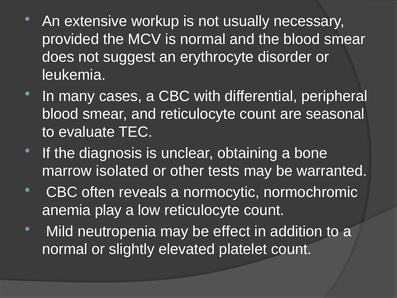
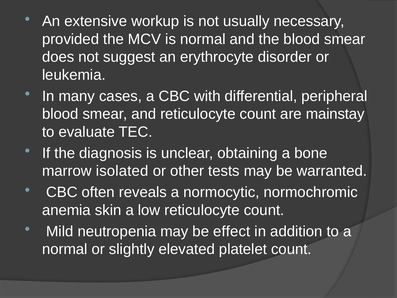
seasonal: seasonal -> mainstay
play: play -> skin
